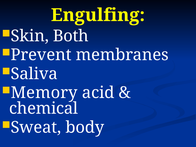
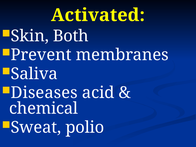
Engulfing: Engulfing -> Activated
Memory: Memory -> Diseases
body: body -> polio
